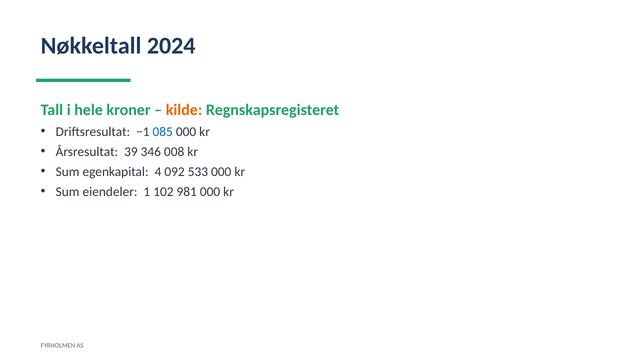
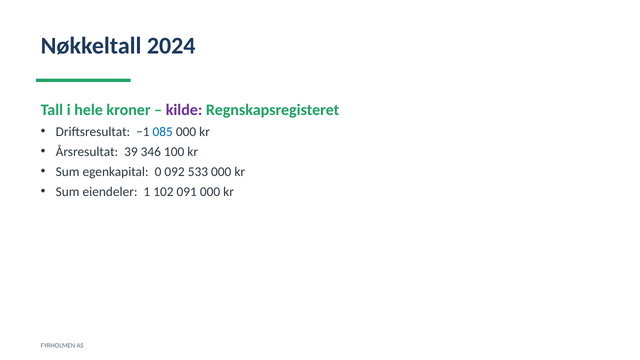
kilde colour: orange -> purple
008: 008 -> 100
4: 4 -> 0
981: 981 -> 091
